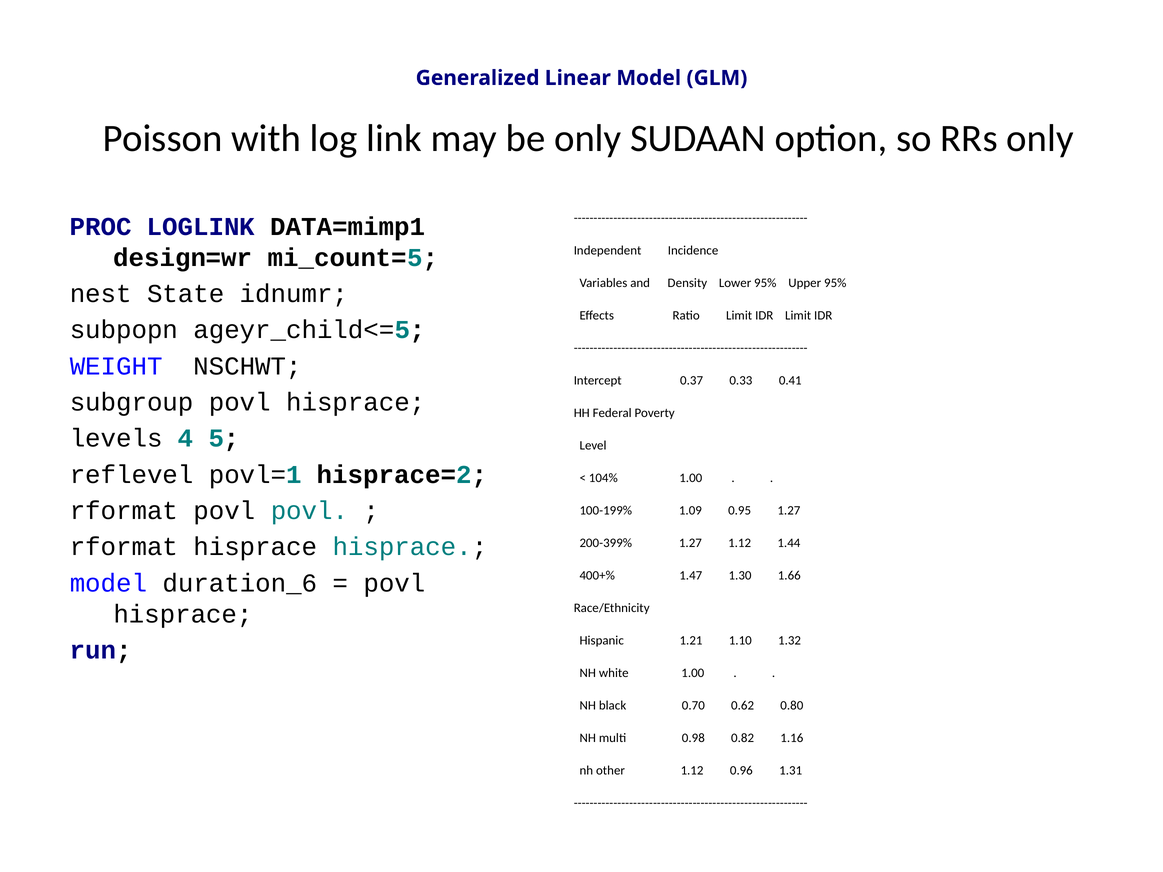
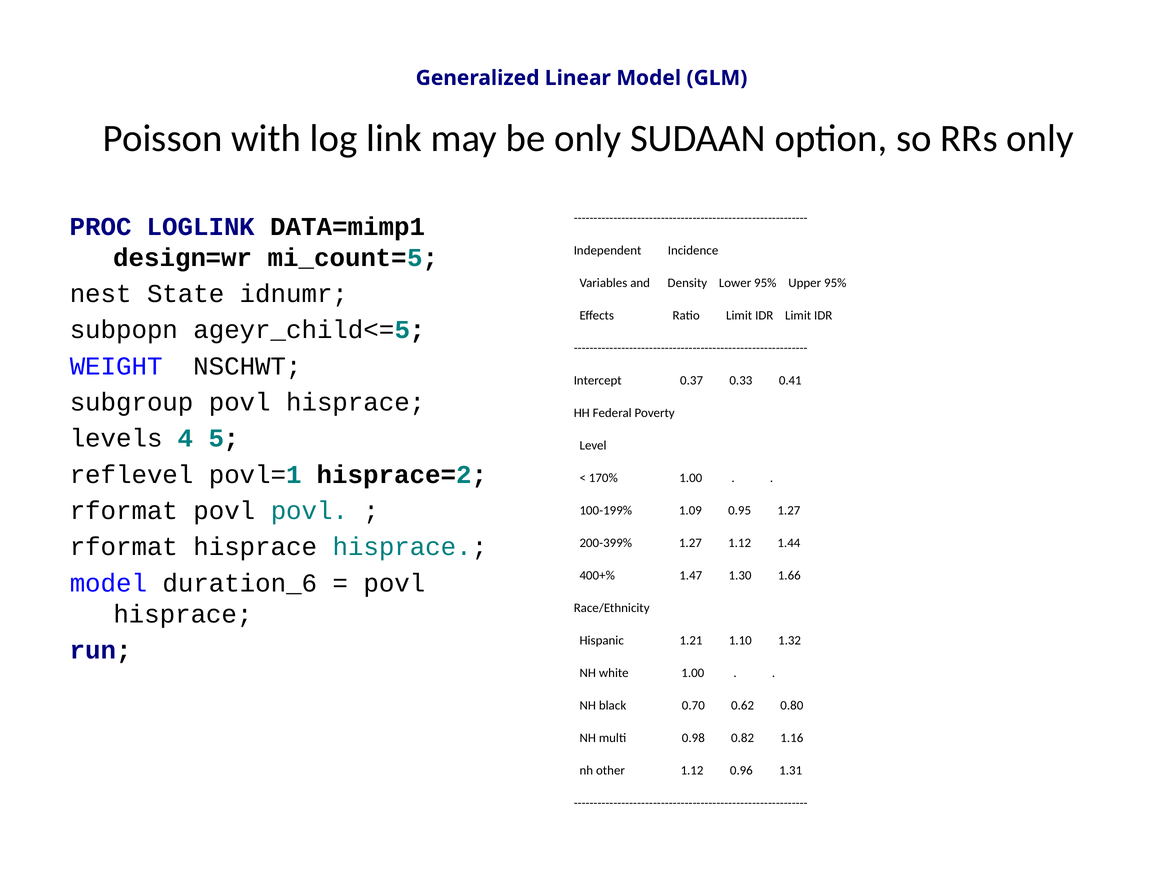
104%: 104% -> 170%
